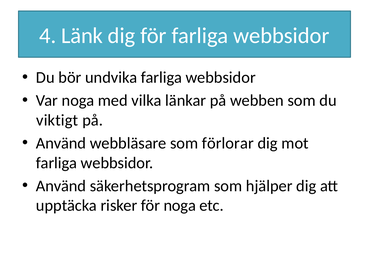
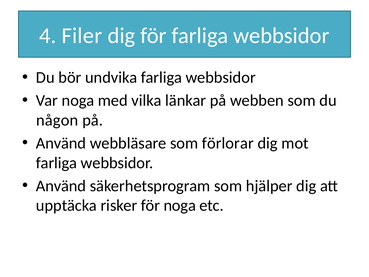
Länk: Länk -> Filer
viktigt: viktigt -> någon
